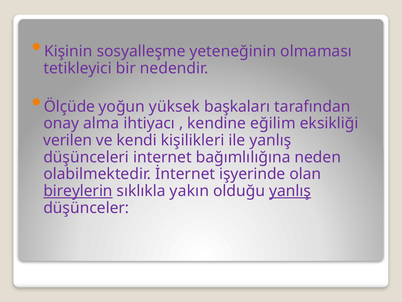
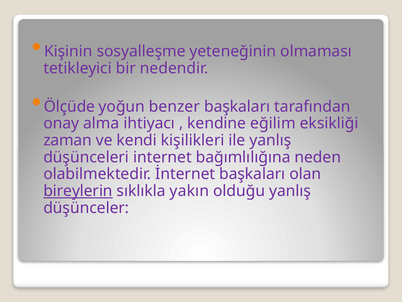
yüksek: yüksek -> benzer
verilen: verilen -> zaman
İnternet işyerinde: işyerinde -> başkaları
yanlış at (290, 191) underline: present -> none
